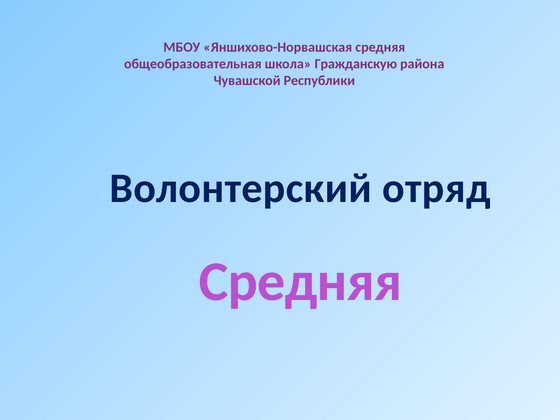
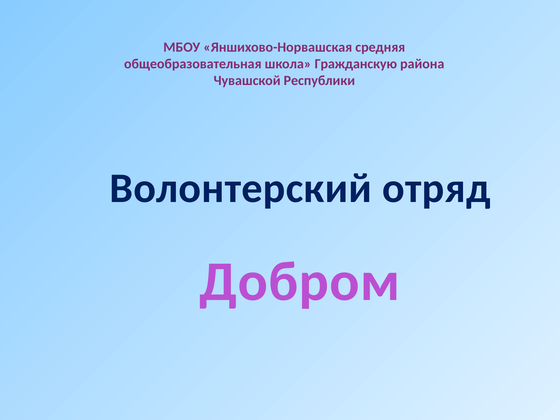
Средняя at (300, 282): Средняя -> Добром
